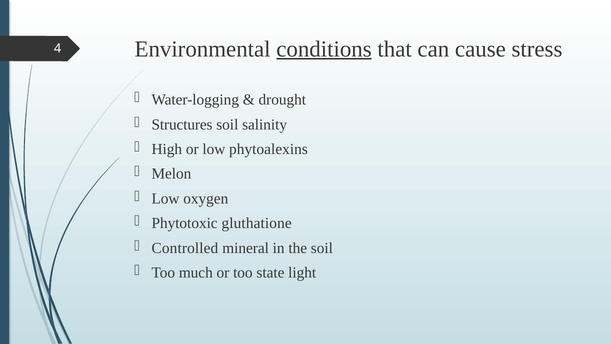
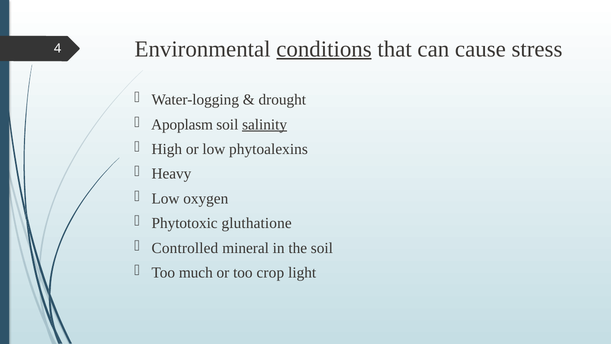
Structures: Structures -> Apoplasm
salinity underline: none -> present
Melon: Melon -> Heavy
state: state -> crop
